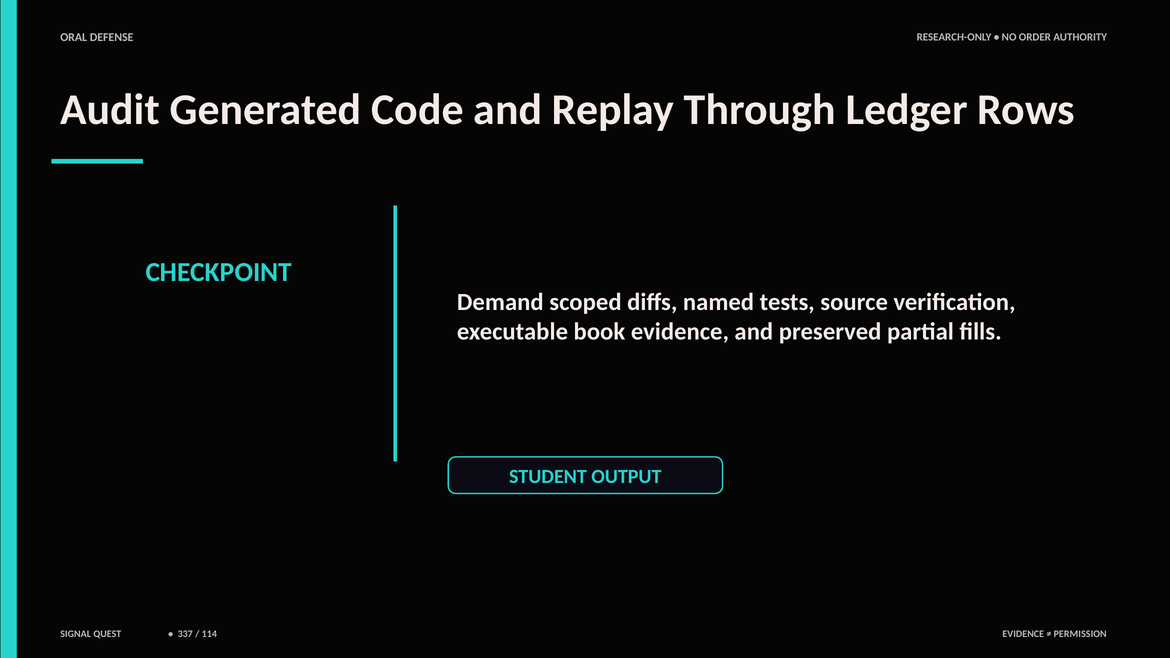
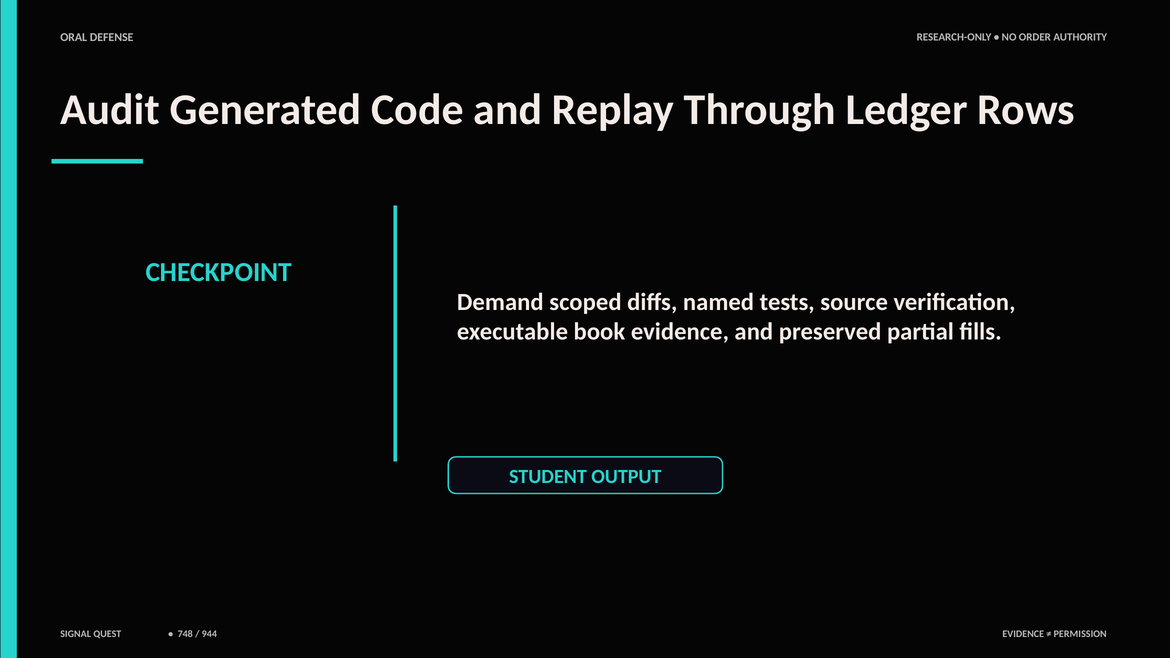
337: 337 -> 748
114: 114 -> 944
